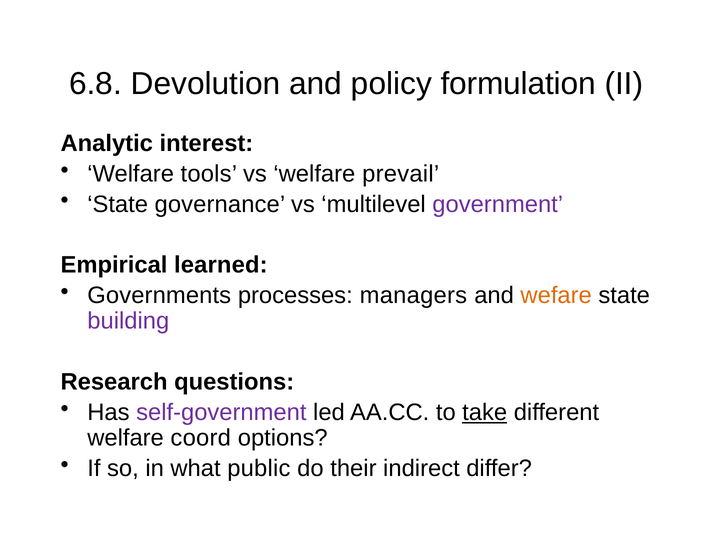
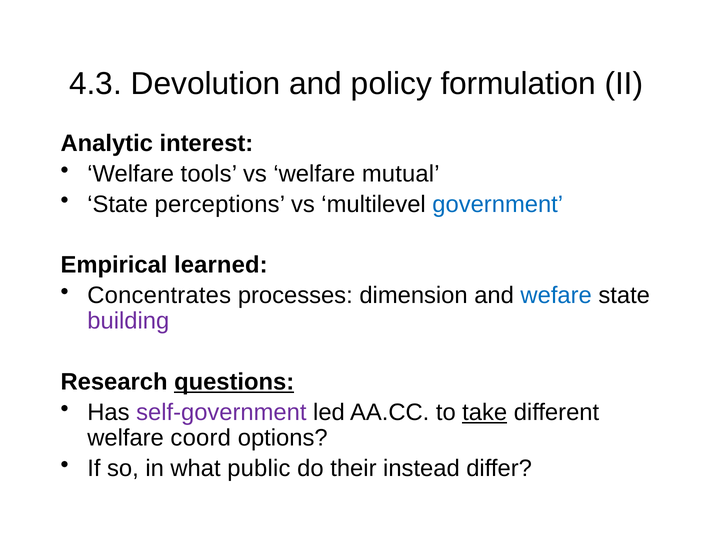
6.8: 6.8 -> 4.3
prevail: prevail -> mutual
governance: governance -> perceptions
government colour: purple -> blue
Governments: Governments -> Concentrates
managers: managers -> dimension
wefare colour: orange -> blue
questions underline: none -> present
indirect: indirect -> instead
